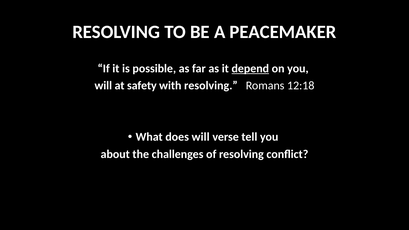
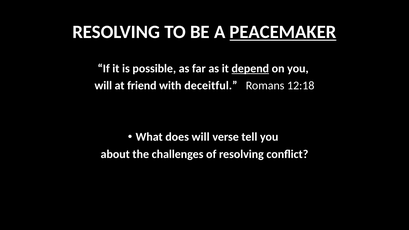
PEACEMAKER underline: none -> present
safety: safety -> friend
with resolving: resolving -> deceitful
